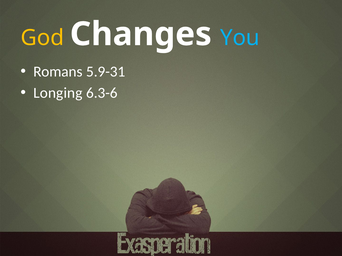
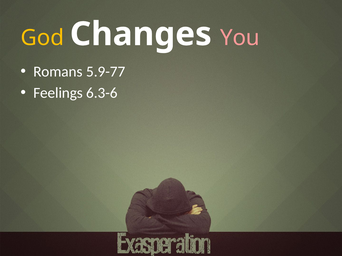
You colour: light blue -> pink
5.9-31: 5.9-31 -> 5.9-77
Longing: Longing -> Feelings
